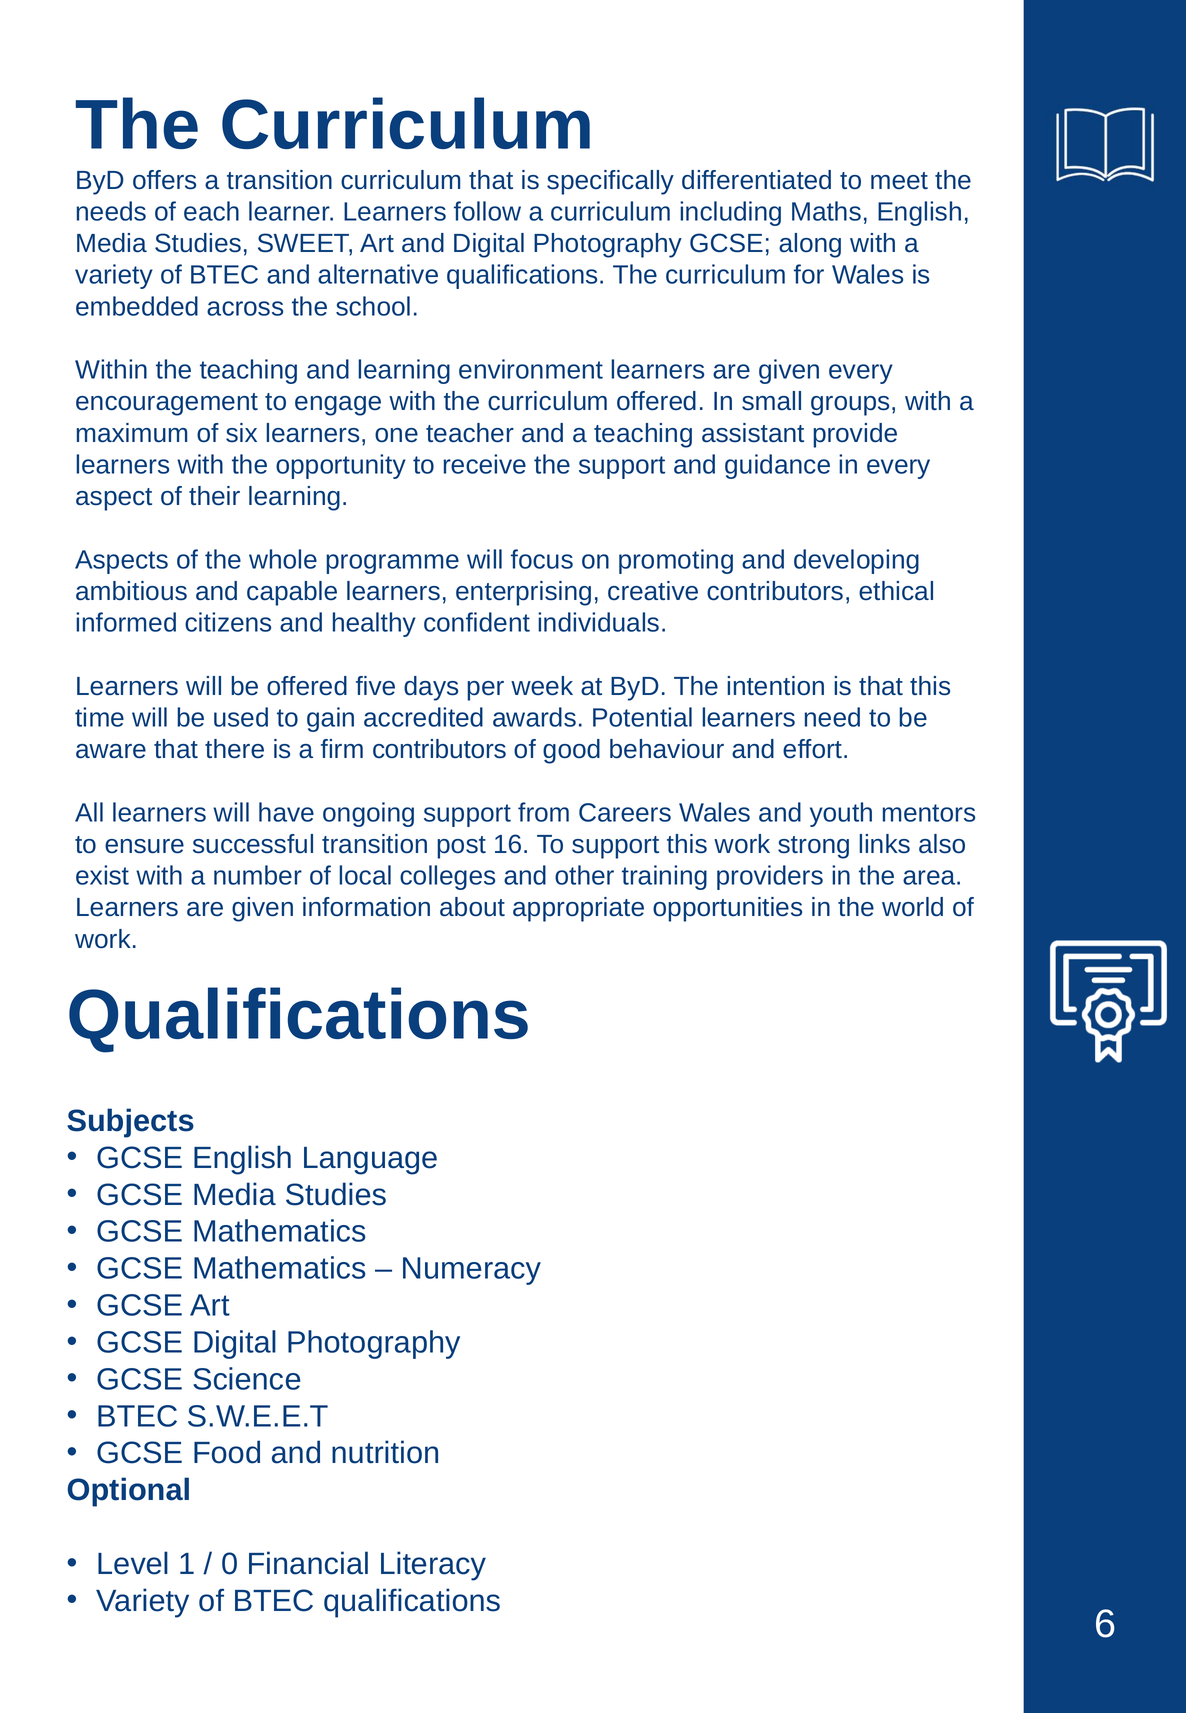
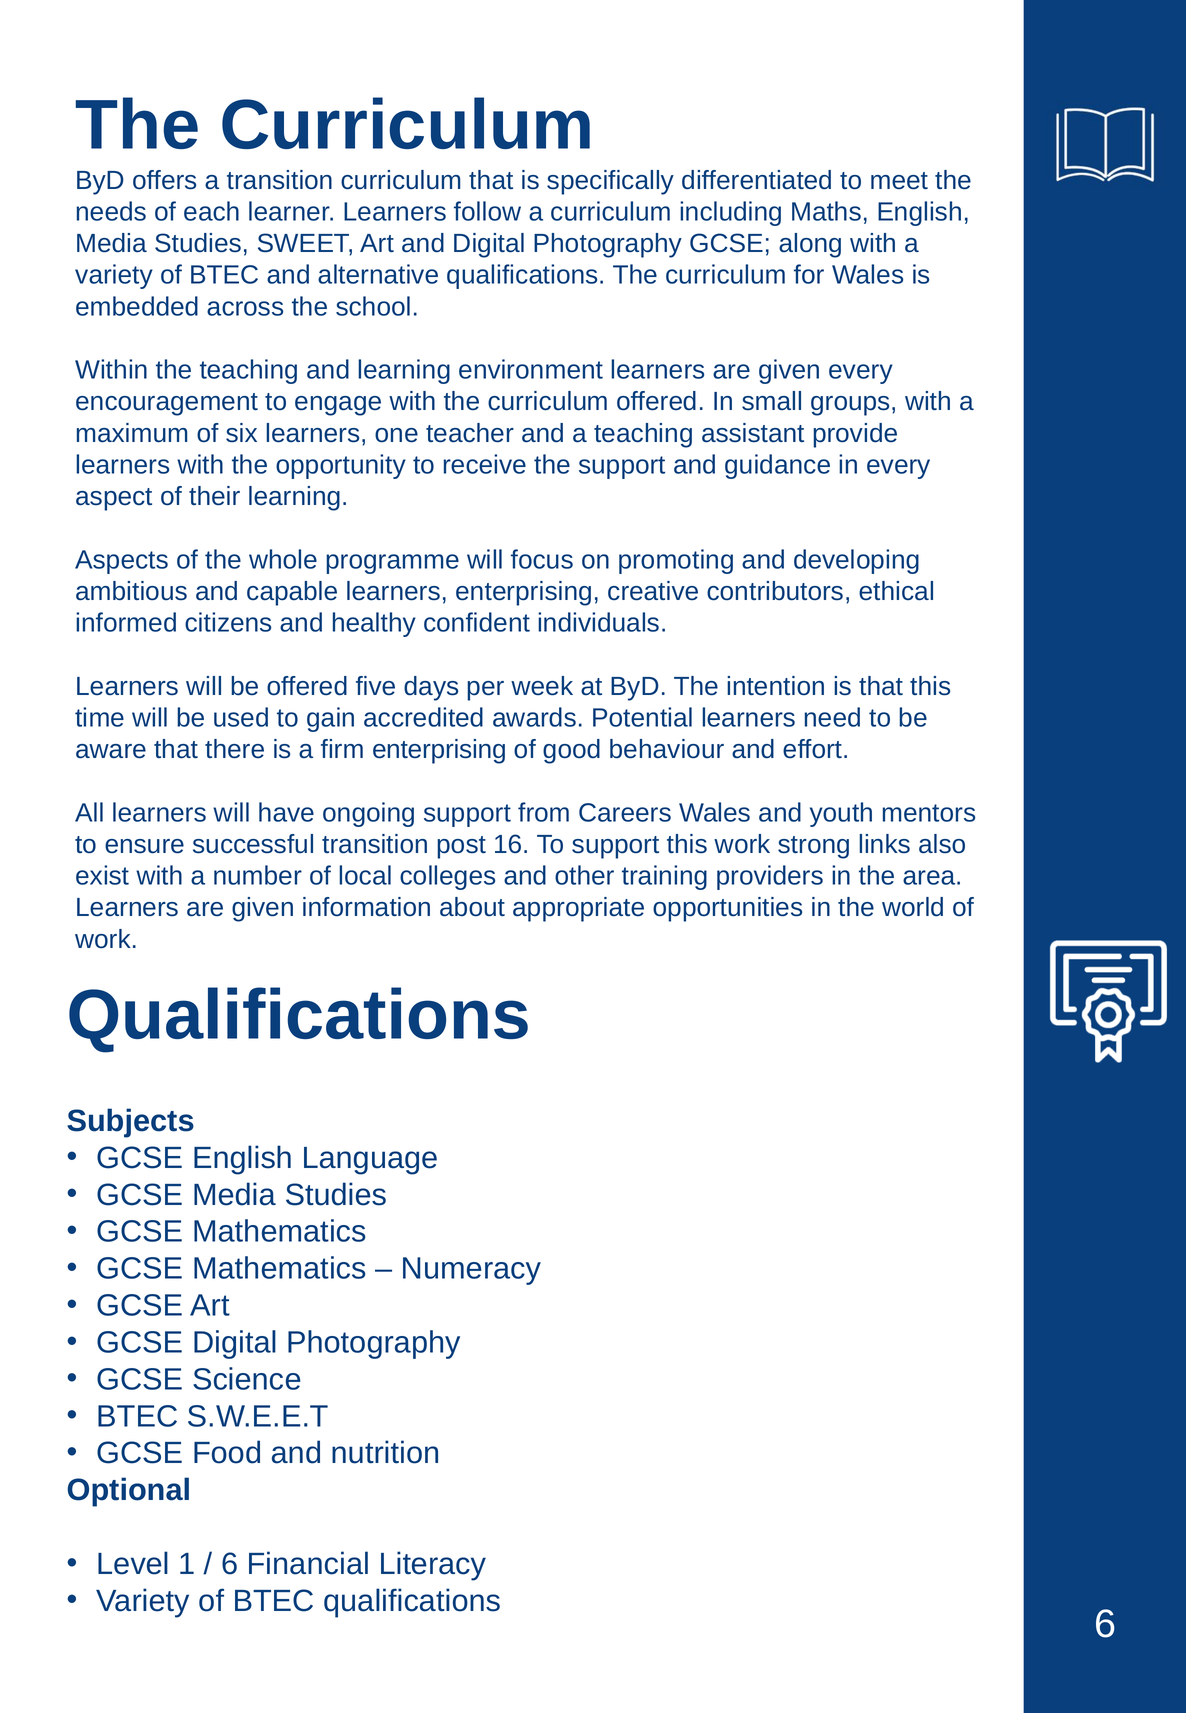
firm contributors: contributors -> enterprising
0 at (230, 1564): 0 -> 6
